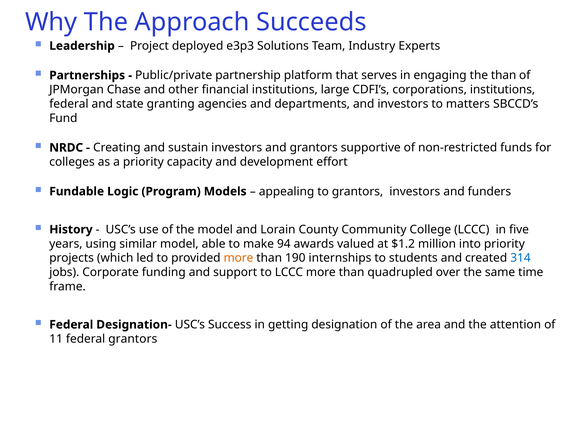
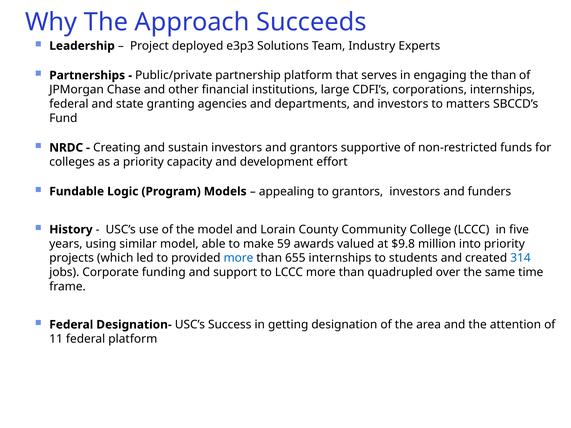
corporations institutions: institutions -> internships
94: 94 -> 59
$1.2: $1.2 -> $9.8
more at (238, 258) colour: orange -> blue
190: 190 -> 655
federal grantors: grantors -> platform
